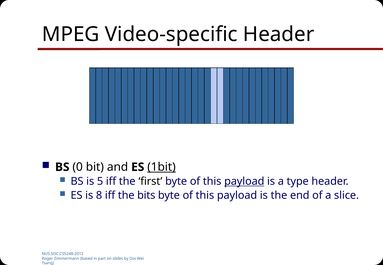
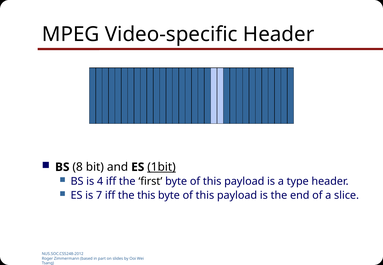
0: 0 -> 8
5: 5 -> 4
payload at (244, 181) underline: present -> none
8: 8 -> 7
the bits: bits -> this
